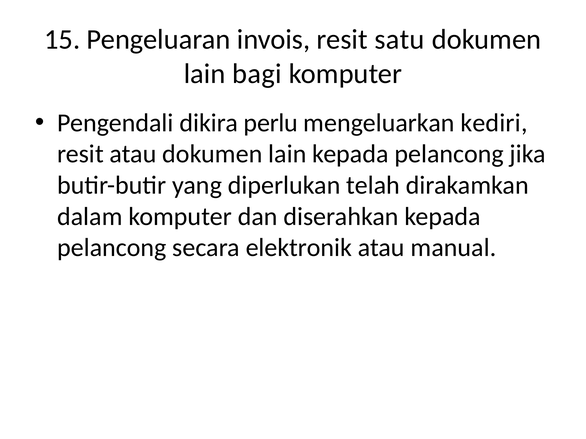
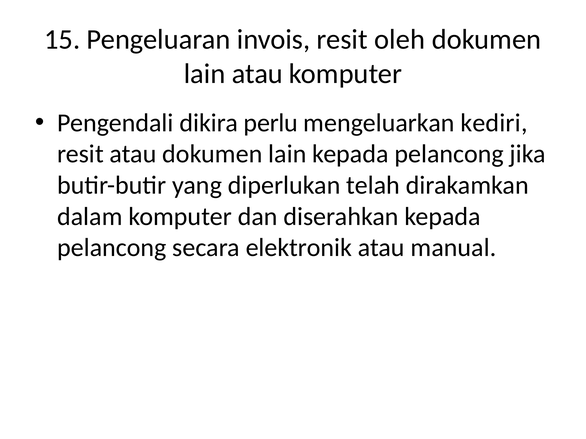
satu: satu -> oleh
lain bagi: bagi -> atau
